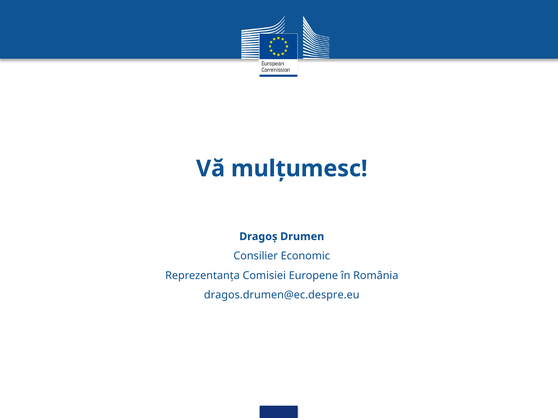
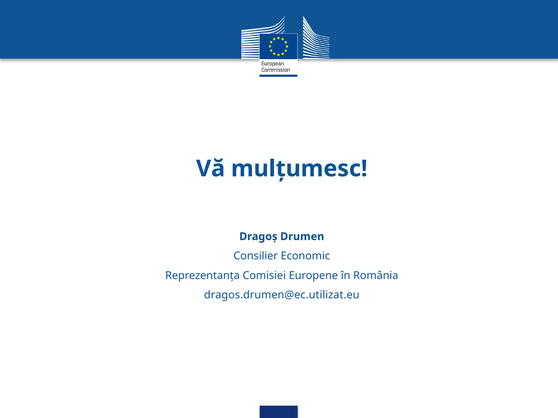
dragos.drumen@ec.despre.eu: dragos.drumen@ec.despre.eu -> dragos.drumen@ec.utilizat.eu
